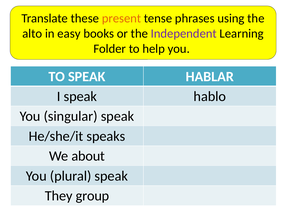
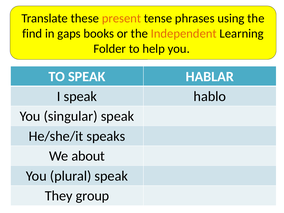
alto: alto -> find
easy: easy -> gaps
Independent colour: purple -> orange
